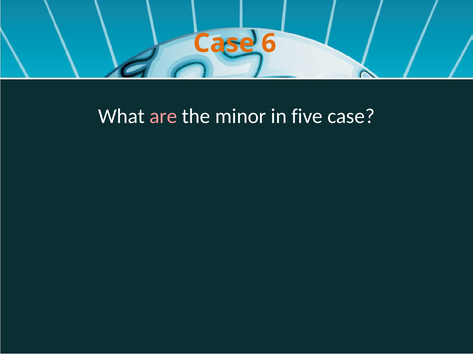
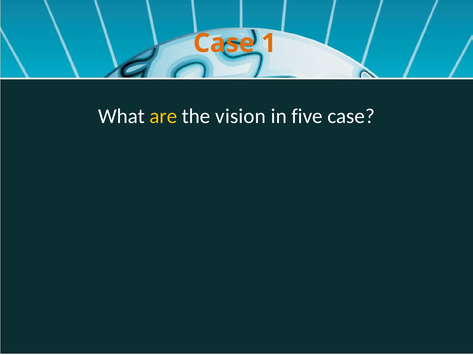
6: 6 -> 1
are colour: pink -> yellow
minor: minor -> vision
